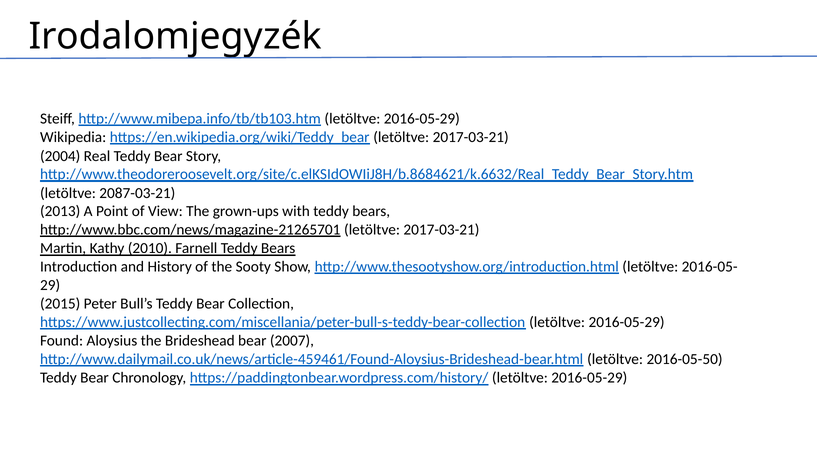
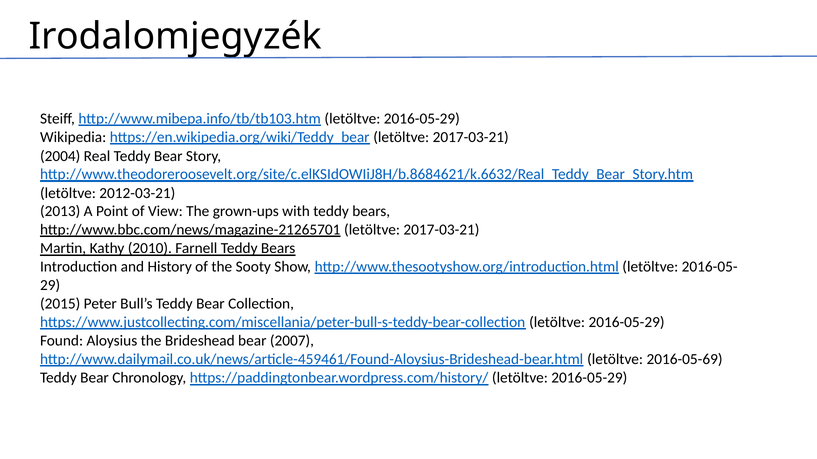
2087-03-21: 2087-03-21 -> 2012-03-21
2016-05-50: 2016-05-50 -> 2016-05-69
